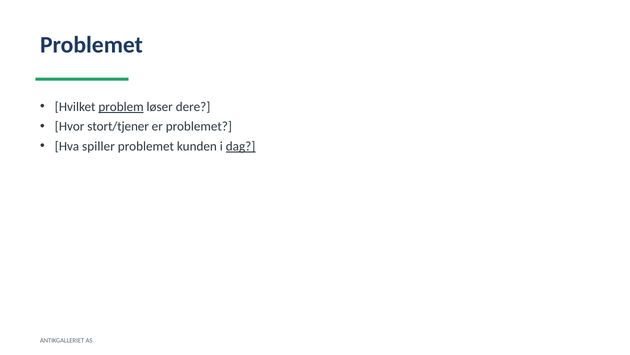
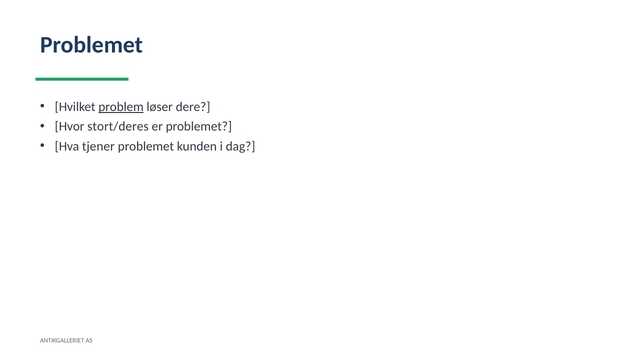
stort/tjener: stort/tjener -> stort/deres
spiller: spiller -> tjener
dag underline: present -> none
